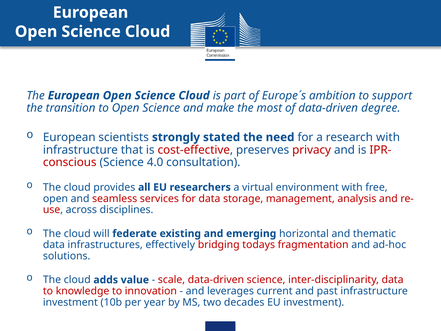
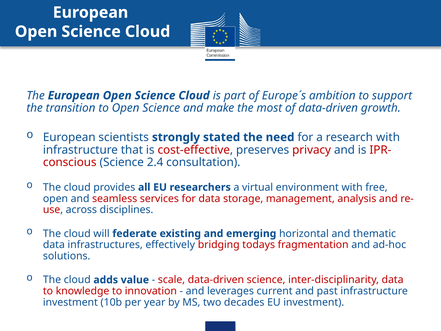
degree: degree -> growth
4.0: 4.0 -> 2.4
